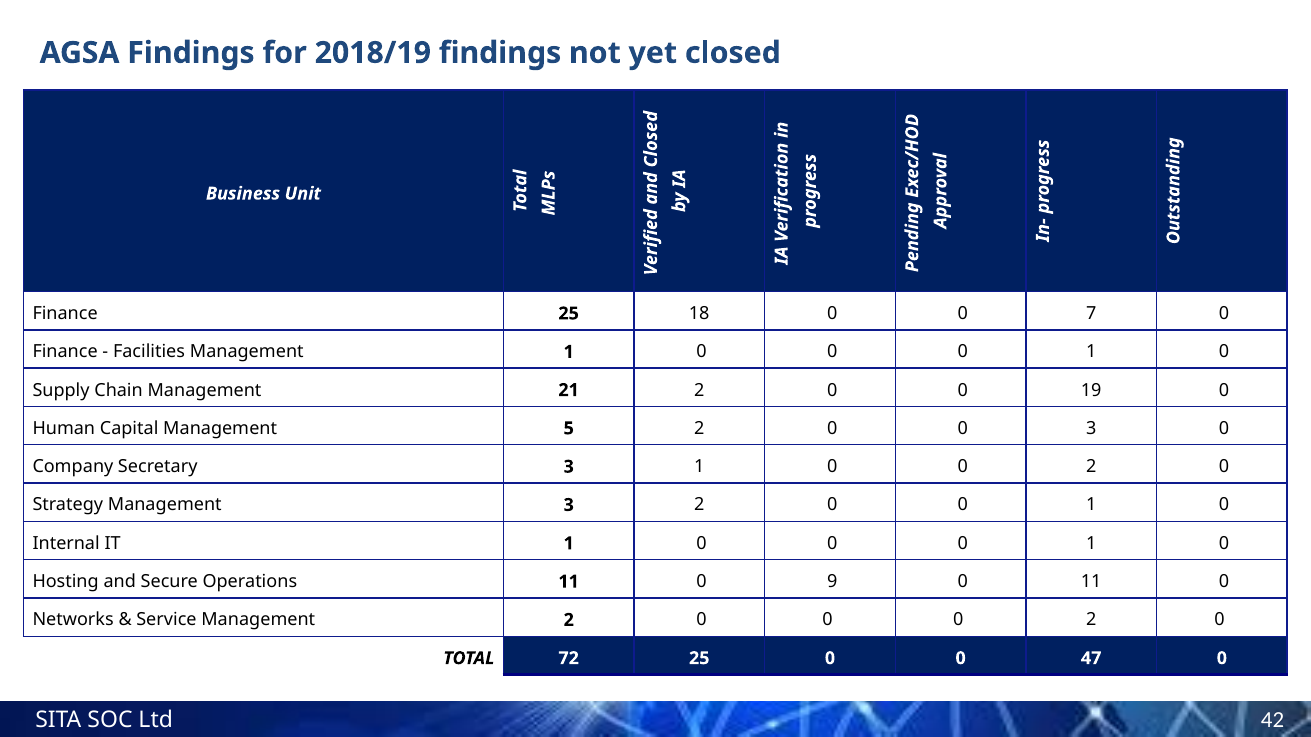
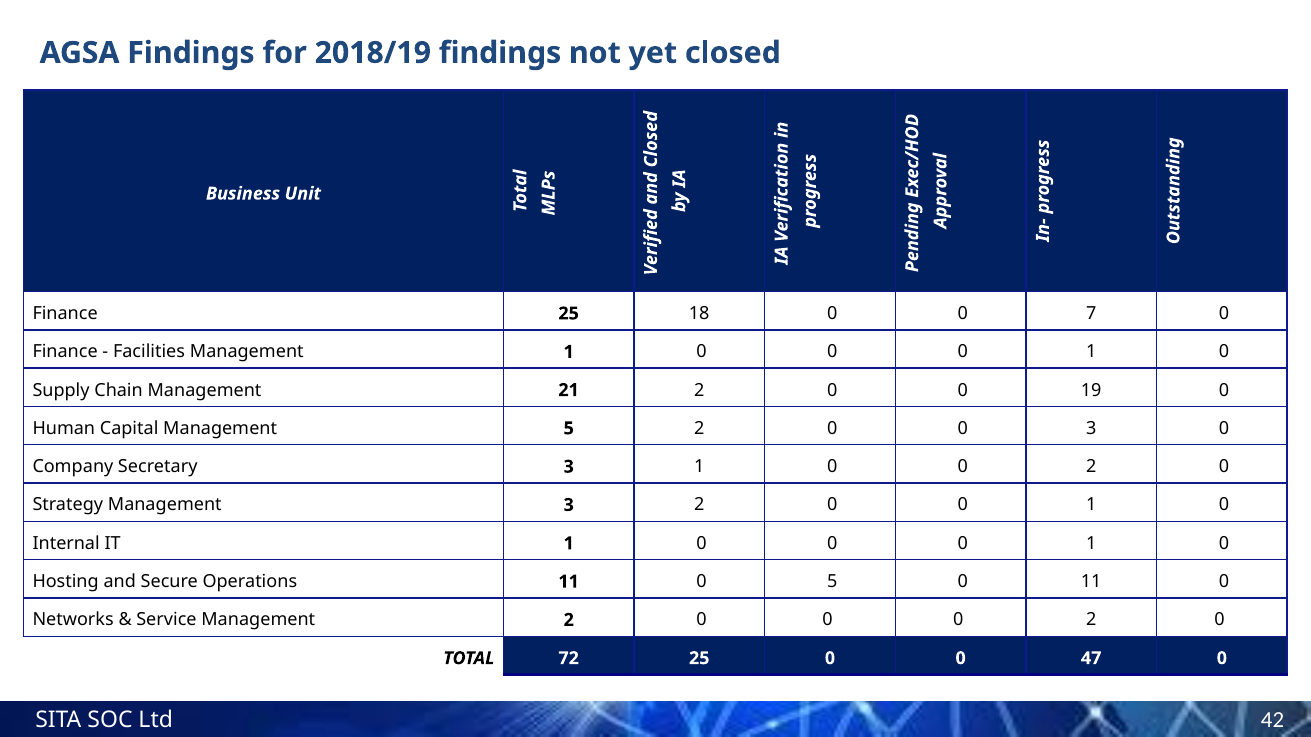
0 9: 9 -> 5
